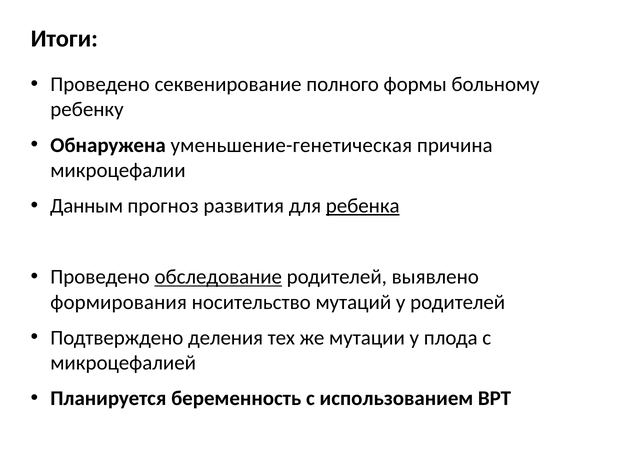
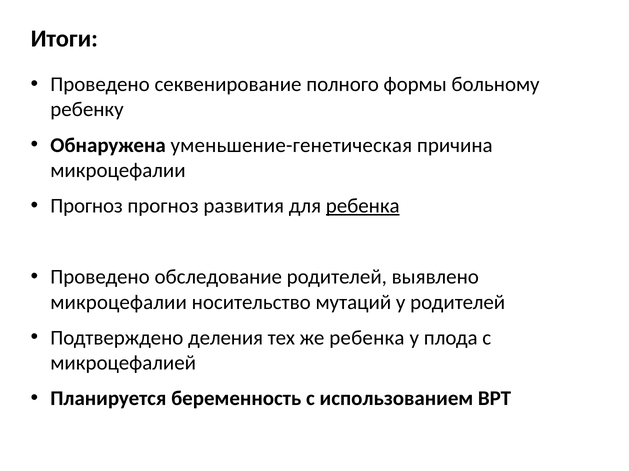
Данным at (87, 206): Данным -> Прогноз
обследование underline: present -> none
формирования at (119, 303): формирования -> микроцефалии
же мутации: мутации -> ребенка
